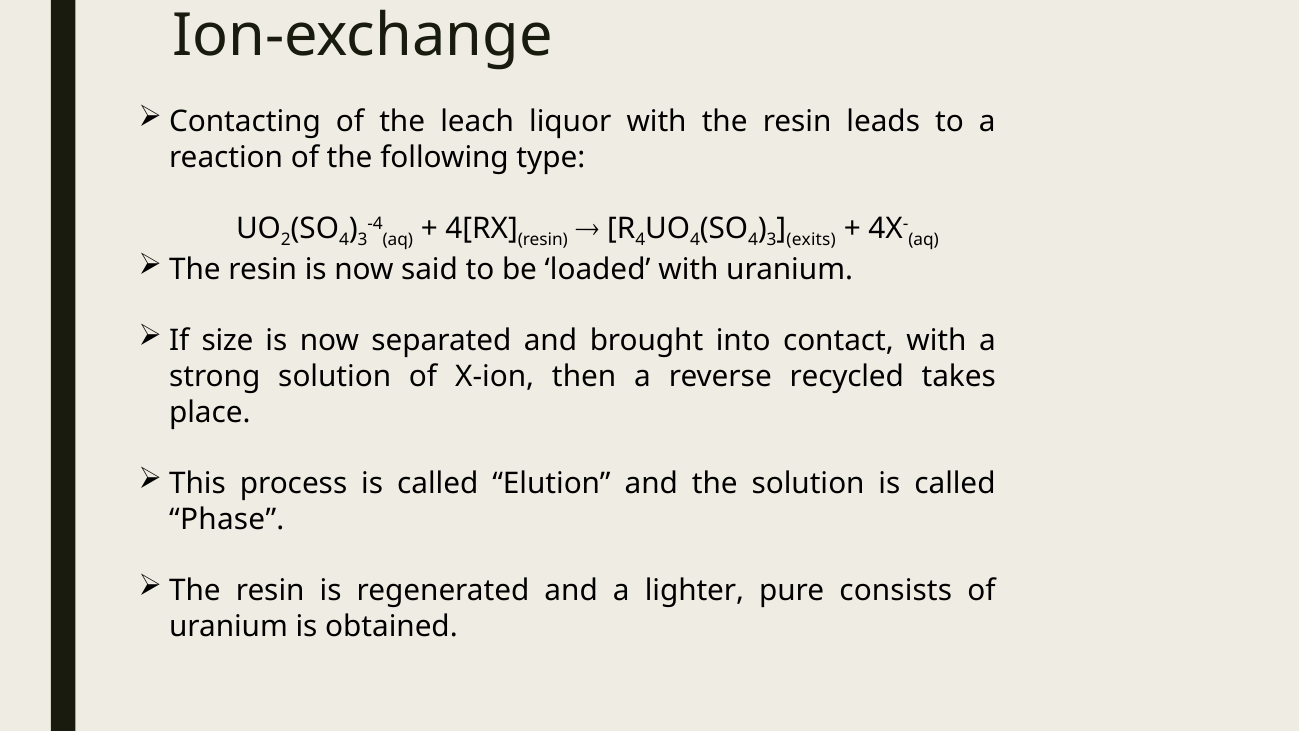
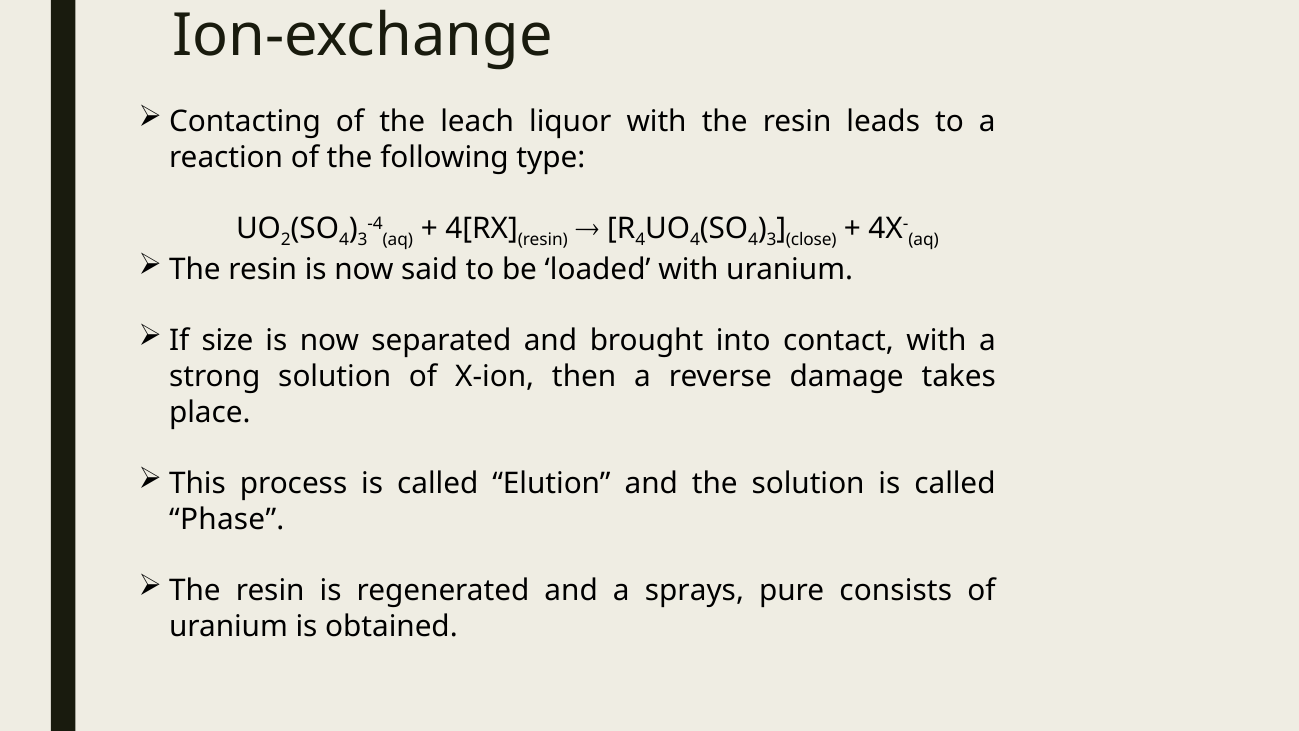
exits: exits -> close
recycled: recycled -> damage
lighter: lighter -> sprays
